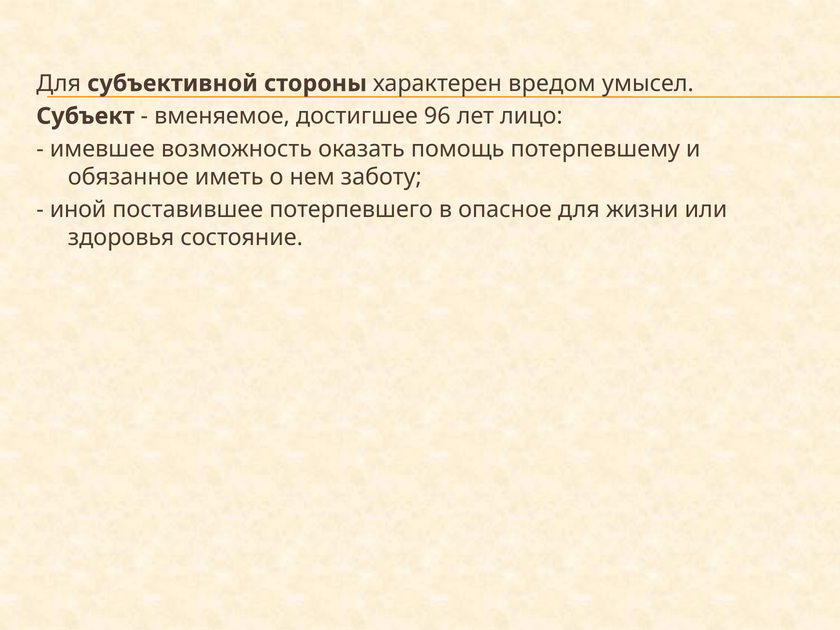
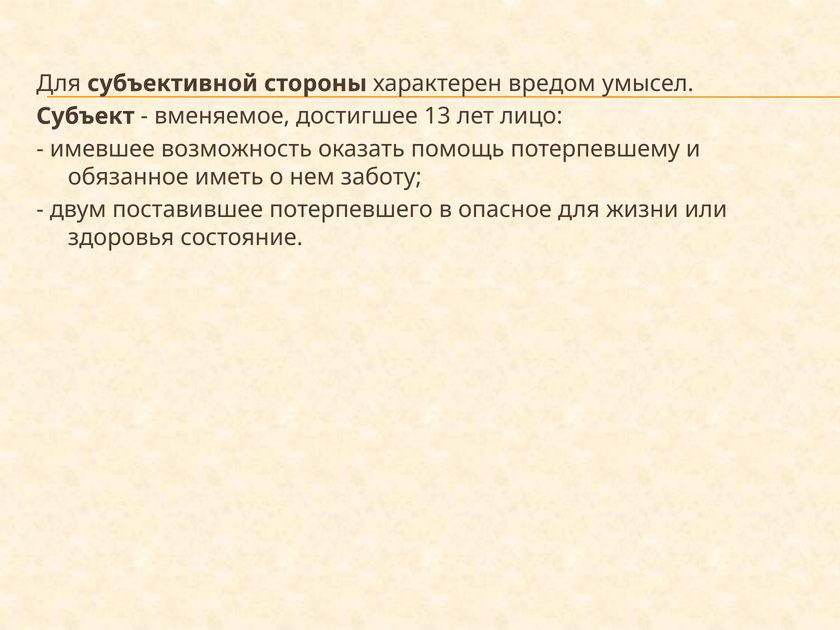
96: 96 -> 13
иной: иной -> двум
